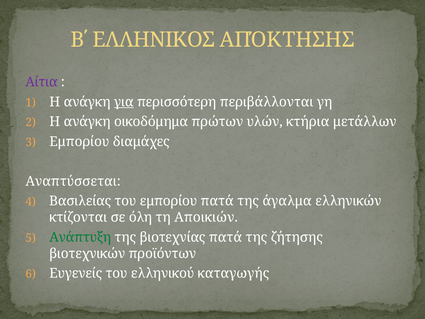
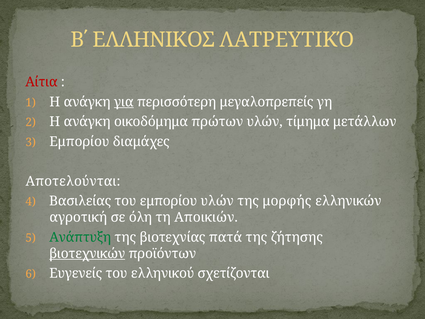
ΑΠΌΚΤΗΣΗΣ: ΑΠΌΚΤΗΣΗΣ -> ΛΑΤΡΕΥΤΙΚΌ
Αίτια colour: purple -> red
περιβάλλονται: περιβάλλονται -> μεγαλοπρεπείς
κτήρια: κτήρια -> τίμημα
Αναπτύσσεται: Αναπτύσσεται -> Αποτελούνται
εμπορίου πατά: πατά -> υλών
άγαλμα: άγαλμα -> μορφής
κτίζονται: κτίζονται -> αγροτική
βιοτεχνικών underline: none -> present
καταγωγής: καταγωγής -> σχετίζονται
